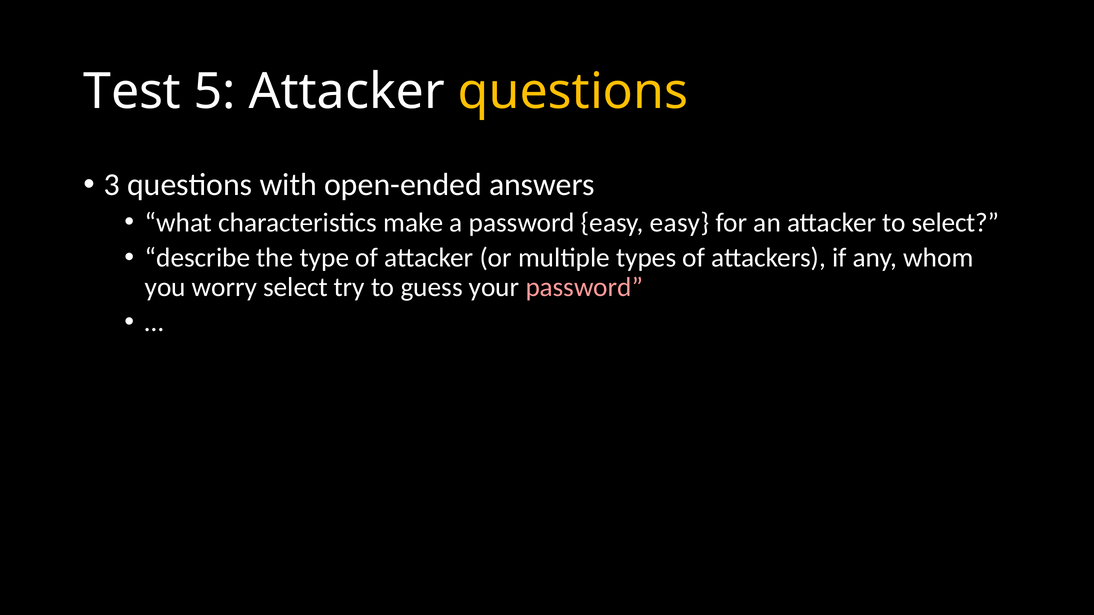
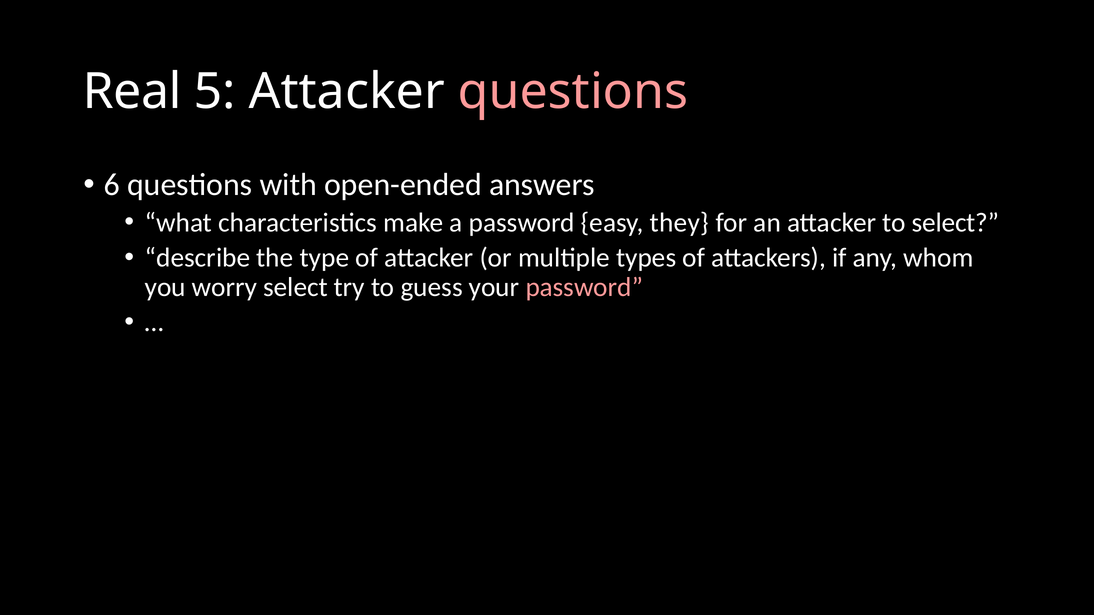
Test: Test -> Real
questions at (573, 92) colour: yellow -> pink
3: 3 -> 6
easy easy: easy -> they
